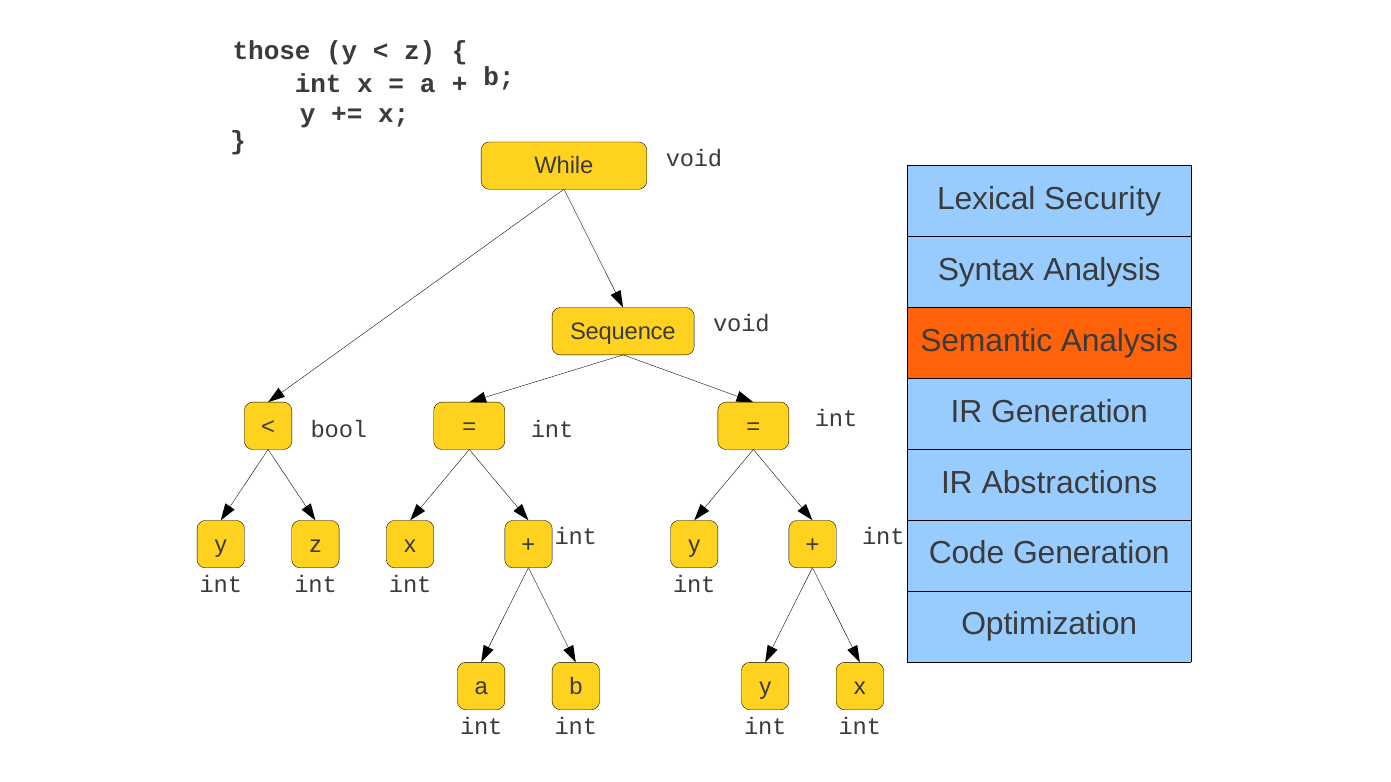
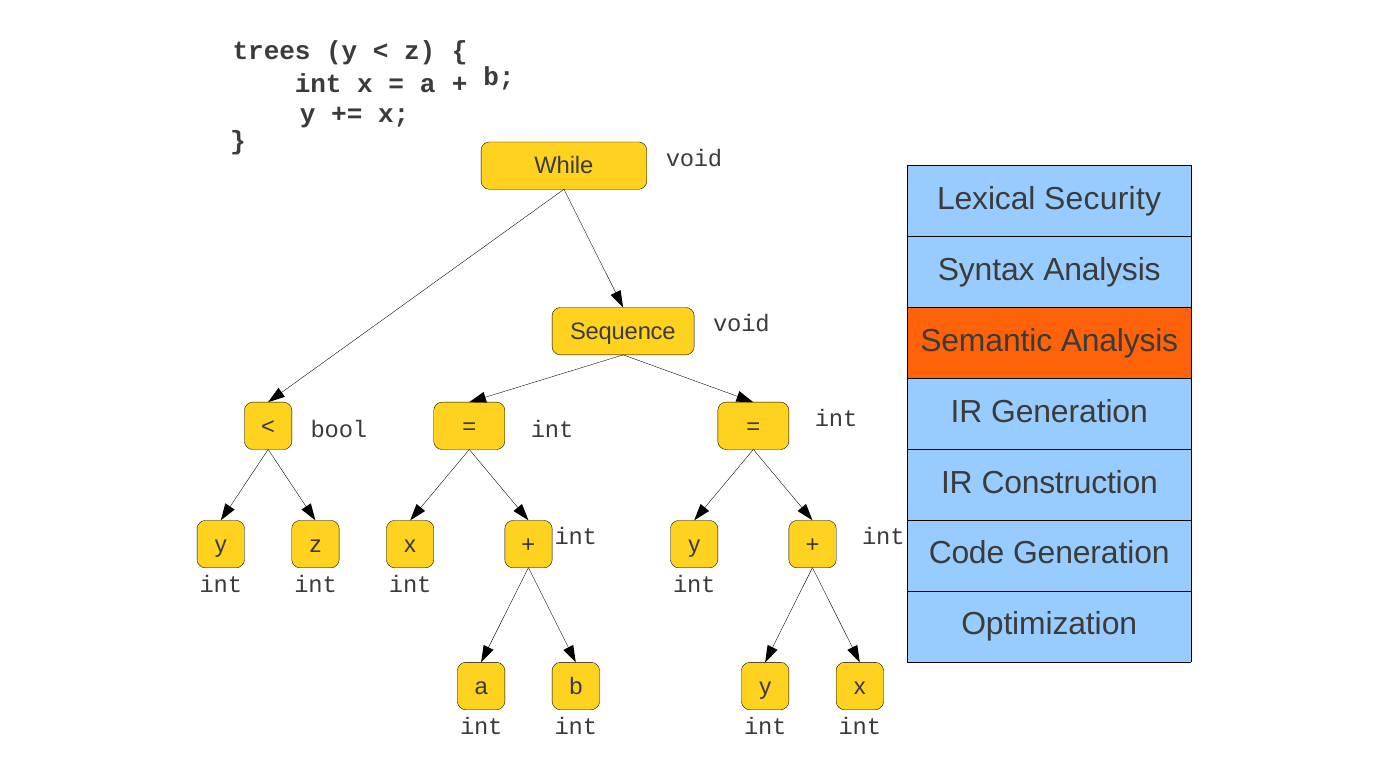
those: those -> trees
Abstractions: Abstractions -> Construction
